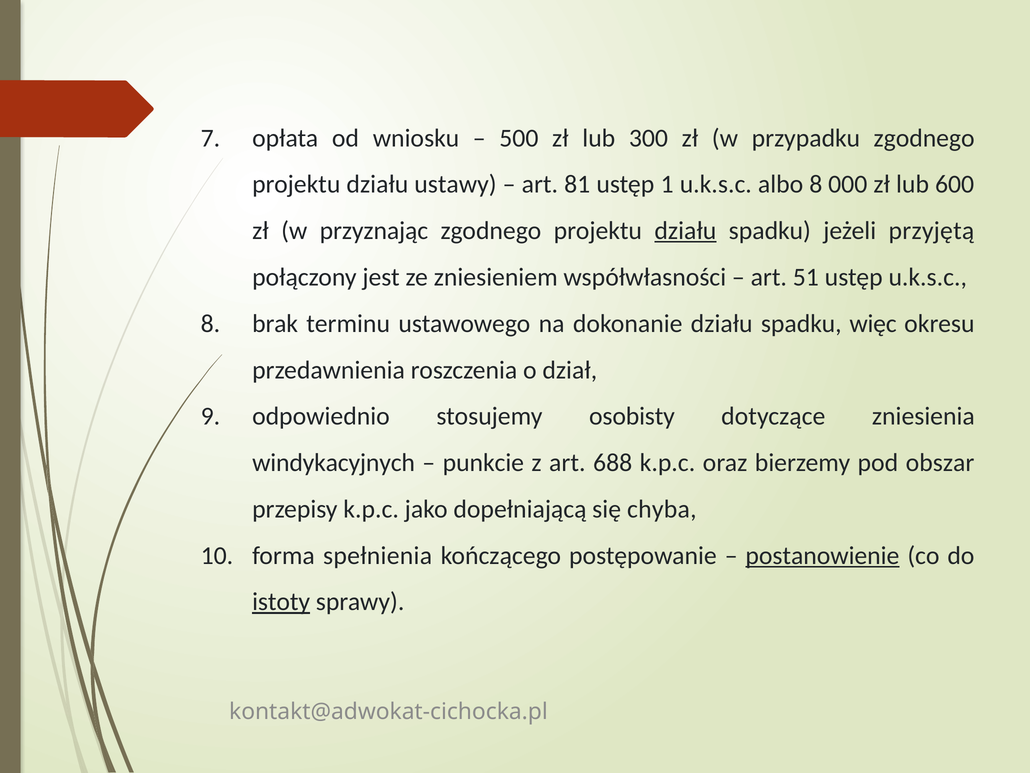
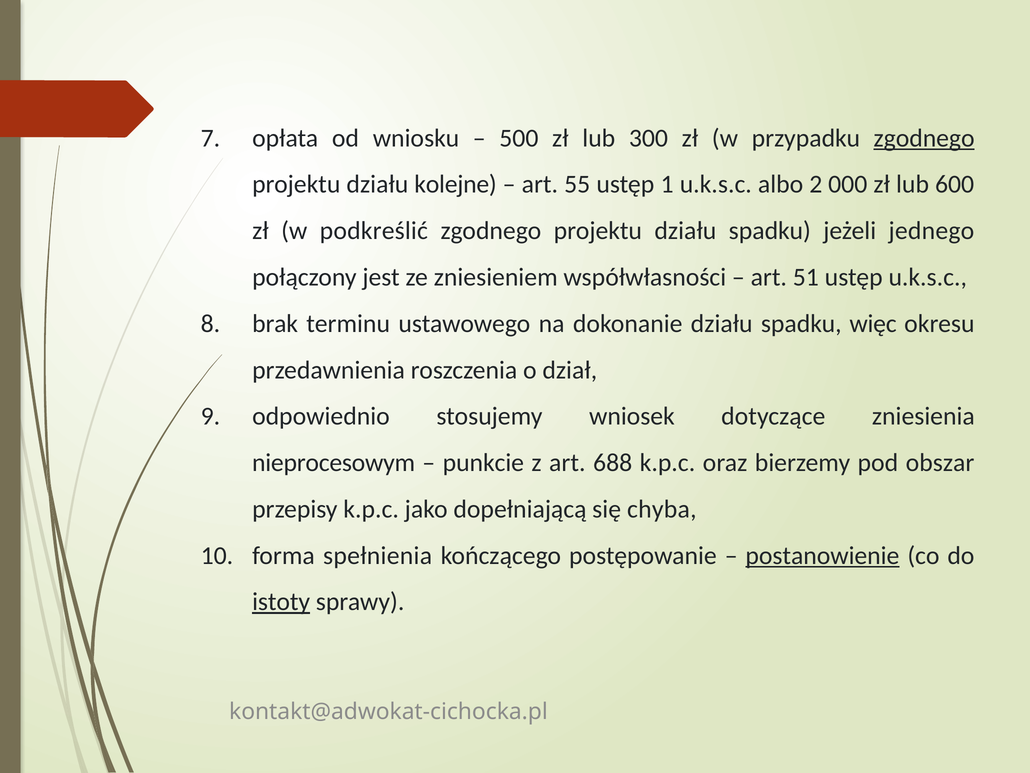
zgodnego at (924, 138) underline: none -> present
ustawy: ustawy -> kolejne
81: 81 -> 55
albo 8: 8 -> 2
przyznając: przyznając -> podkreślić
działu at (685, 231) underline: present -> none
przyjętą: przyjętą -> jednego
osobisty: osobisty -> wniosek
windykacyjnych: windykacyjnych -> nieprocesowym
